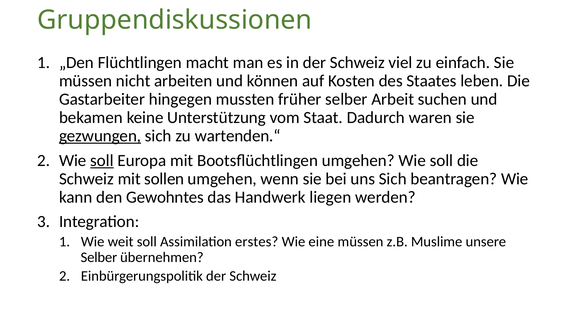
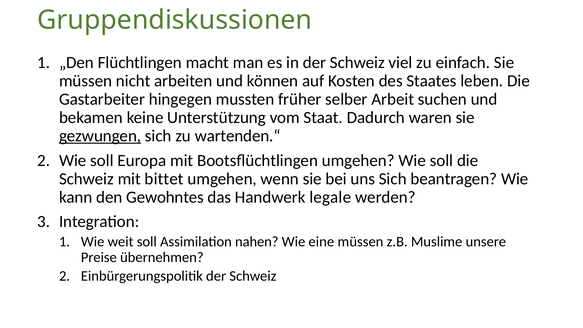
soll at (102, 160) underline: present -> none
sollen: sollen -> bittet
liegen: liegen -> legale
erstes: erstes -> nahen
Selber at (99, 257): Selber -> Preise
